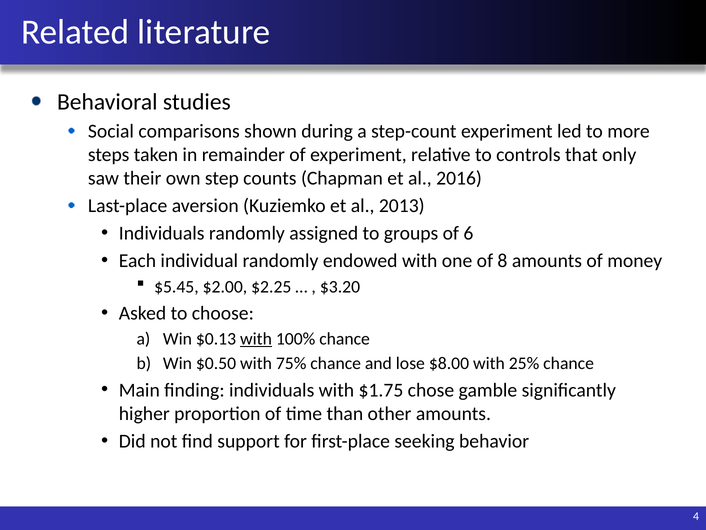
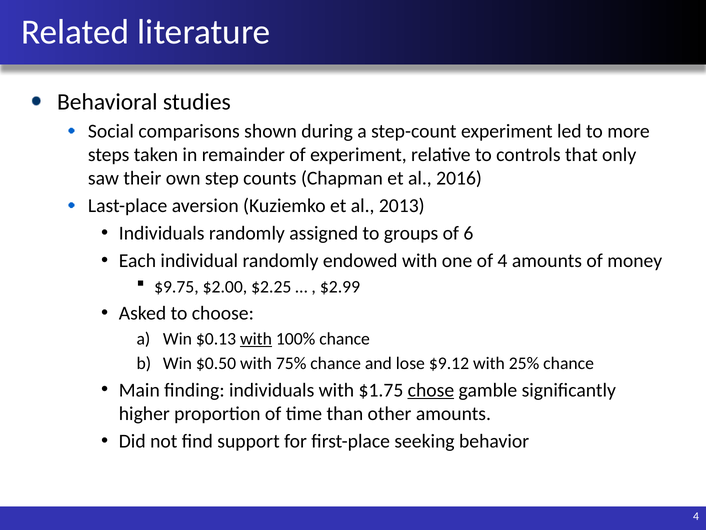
of 8: 8 -> 4
$5.45: $5.45 -> $9.75
$3.20: $3.20 -> $2.99
$8.00: $8.00 -> $9.12
chose underline: none -> present
